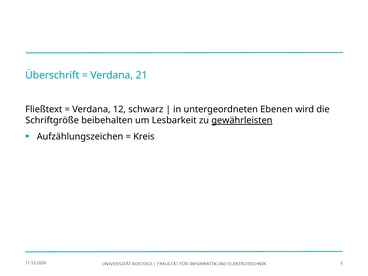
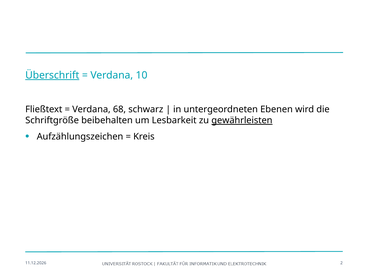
Überschrift underline: none -> present
21: 21 -> 10
12: 12 -> 68
